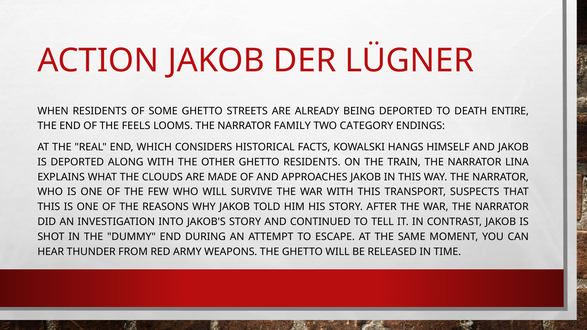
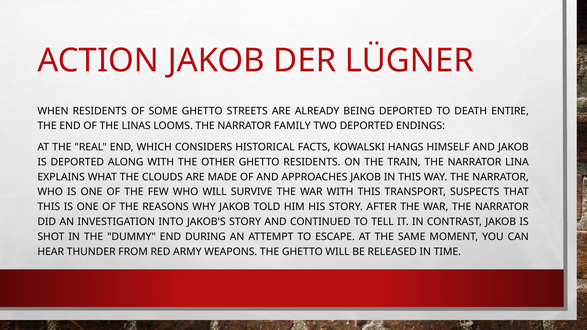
FEELS: FEELS -> LINAS
TWO CATEGORY: CATEGORY -> DEPORTED
